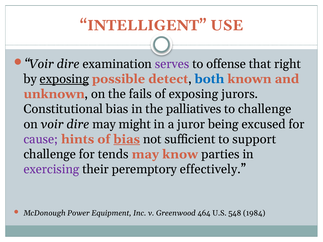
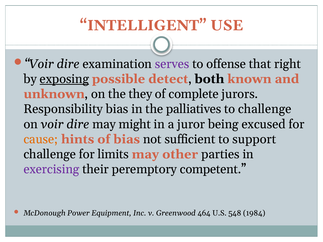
both colour: blue -> black
fails: fails -> they
of exposing: exposing -> complete
Constitutional: Constitutional -> Responsibility
cause colour: purple -> orange
bias at (127, 139) underline: present -> none
tends: tends -> limits
know: know -> other
effectively: effectively -> competent
